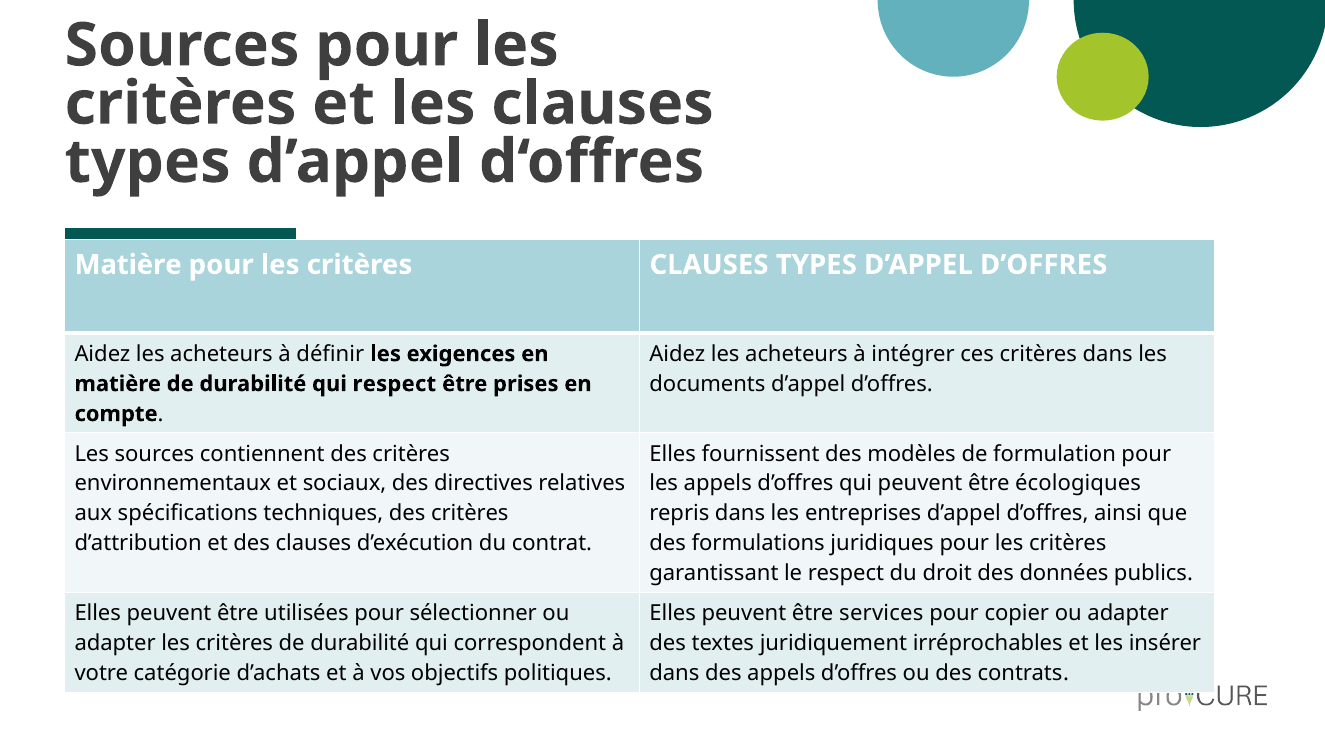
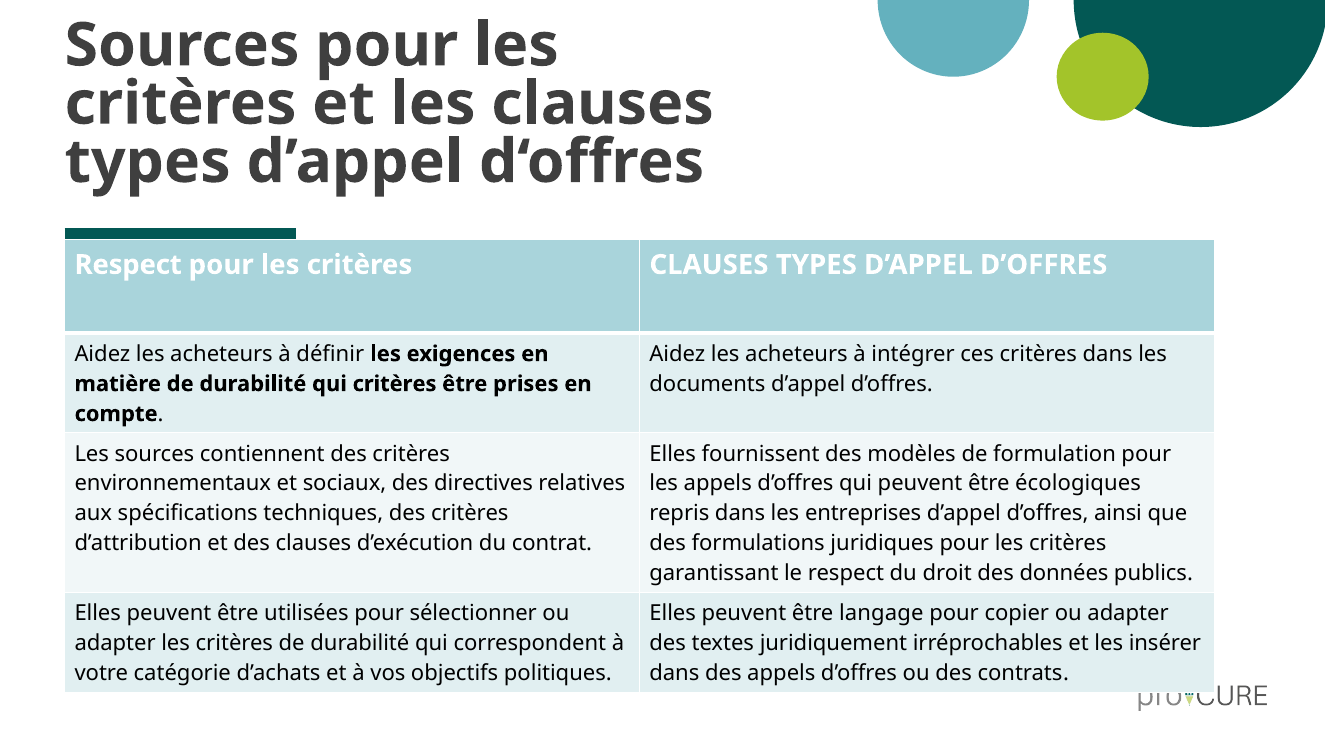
Matière at (128, 265): Matière -> Respect
qui respect: respect -> critères
services: services -> langage
